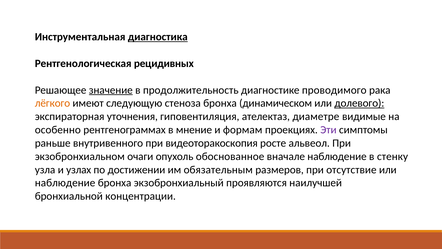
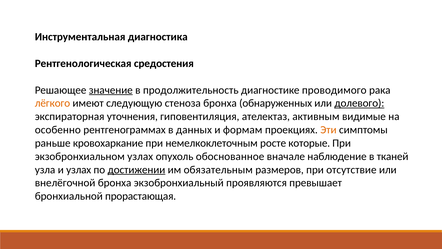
диагностика underline: present -> none
рецидивных: рецидивных -> средостения
динамическом: динамическом -> обнаруженных
диаметре: диаметре -> активным
мнение: мнение -> данных
Эти colour: purple -> orange
внутривенного: внутривенного -> кровохаркание
видеоторакоскопия: видеоторакоскопия -> немелкоклеточным
альвеол: альвеол -> которые
экзобронхиальном очаги: очаги -> узлах
стенку: стенку -> тканей
достижении underline: none -> present
наблюдение at (65, 183): наблюдение -> внелёгочной
наилучшей: наилучшей -> превышает
концентрации: концентрации -> прорастающая
